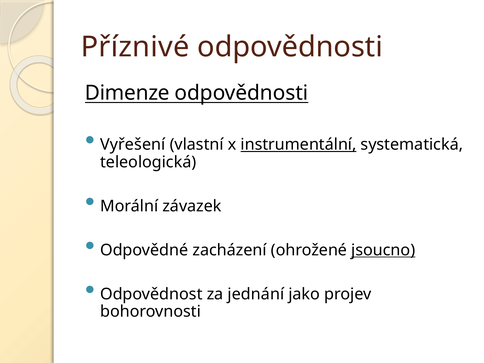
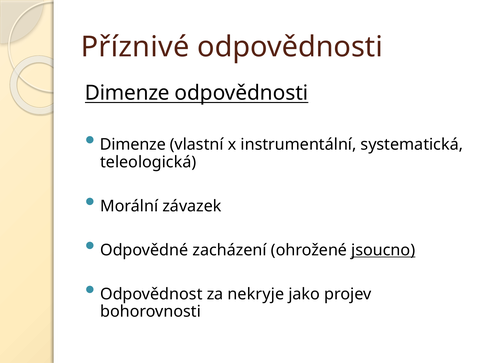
Vyřešení at (133, 145): Vyřešení -> Dimenze
instrumentální underline: present -> none
jednání: jednání -> nekryje
